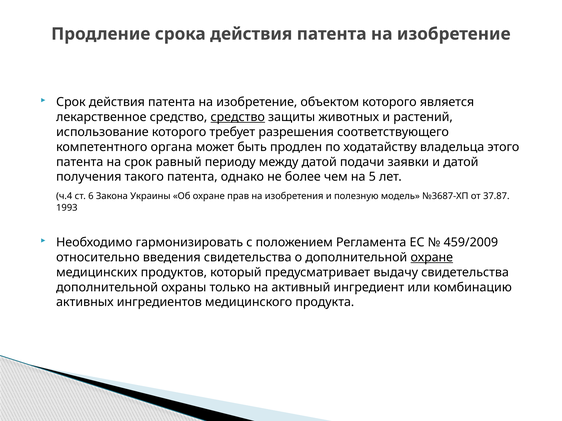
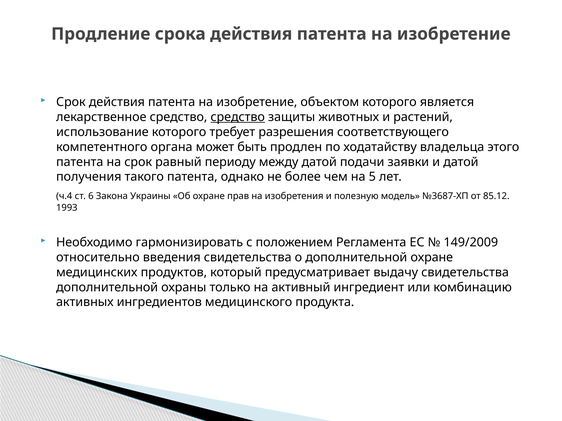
37.87: 37.87 -> 85.12
459/2009: 459/2009 -> 149/2009
охране at (432, 258) underline: present -> none
